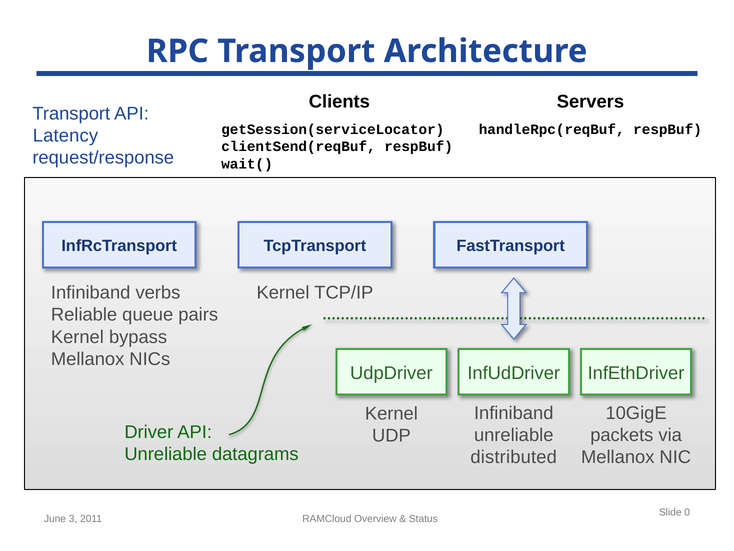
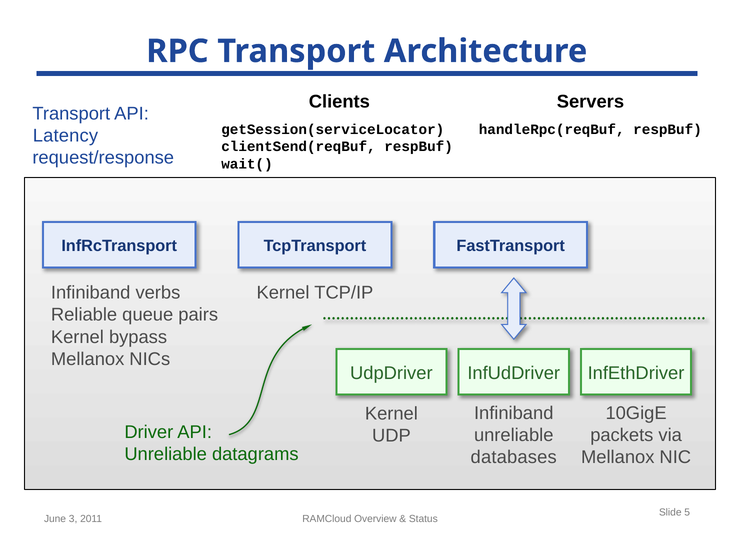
distributed: distributed -> databases
0: 0 -> 5
